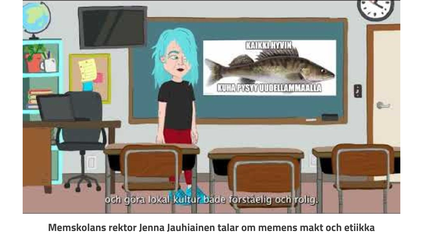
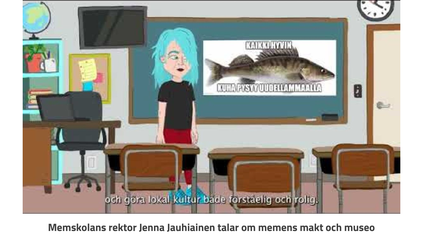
etiikka: etiikka -> museo
